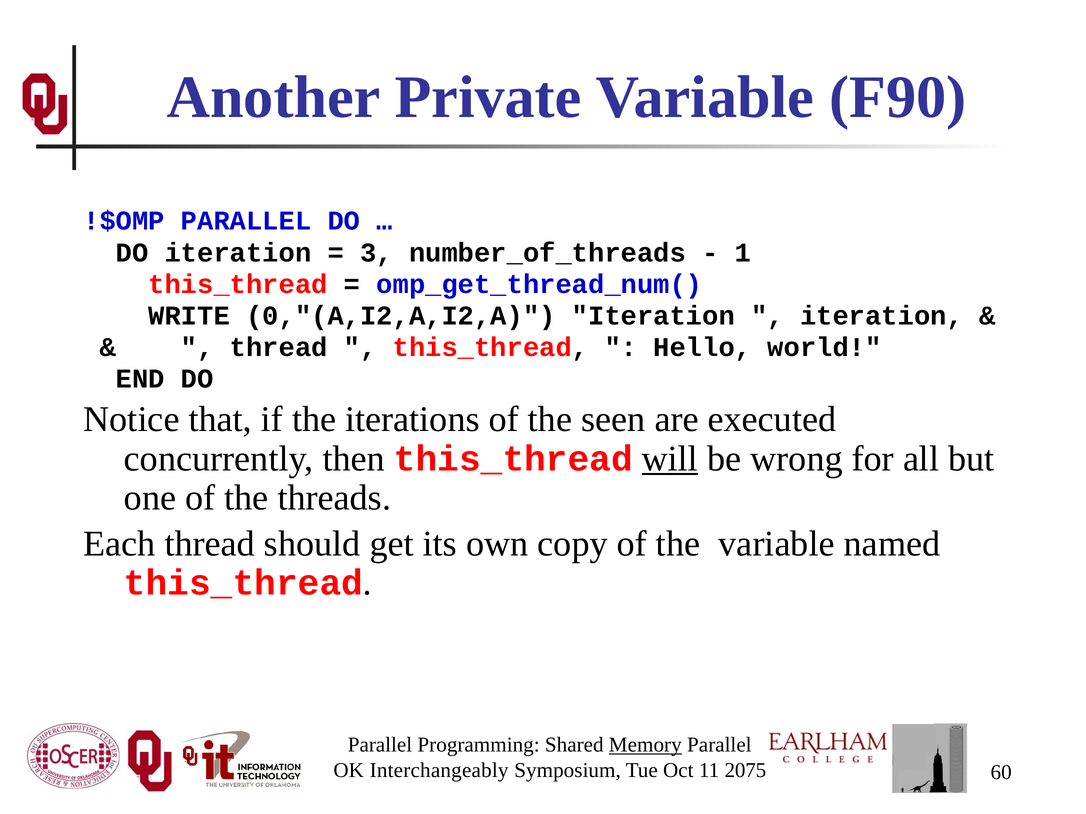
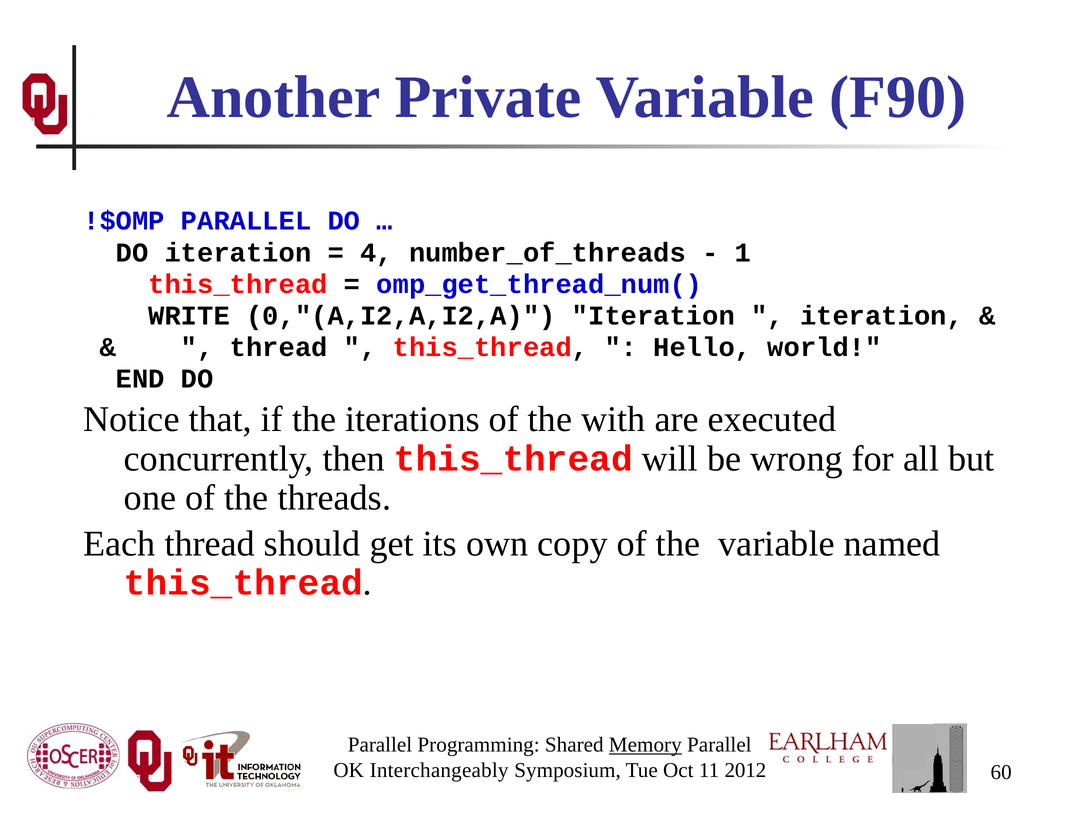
3: 3 -> 4
seen: seen -> with
will underline: present -> none
2075: 2075 -> 2012
